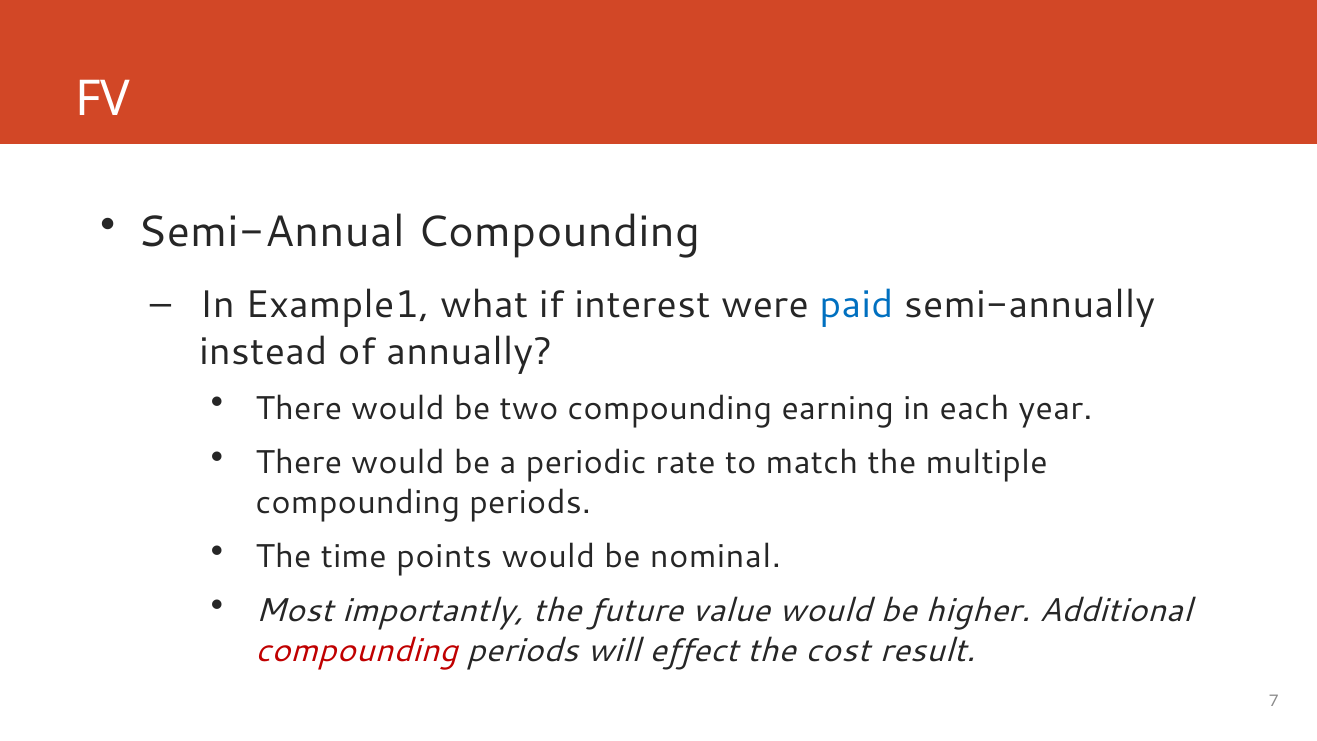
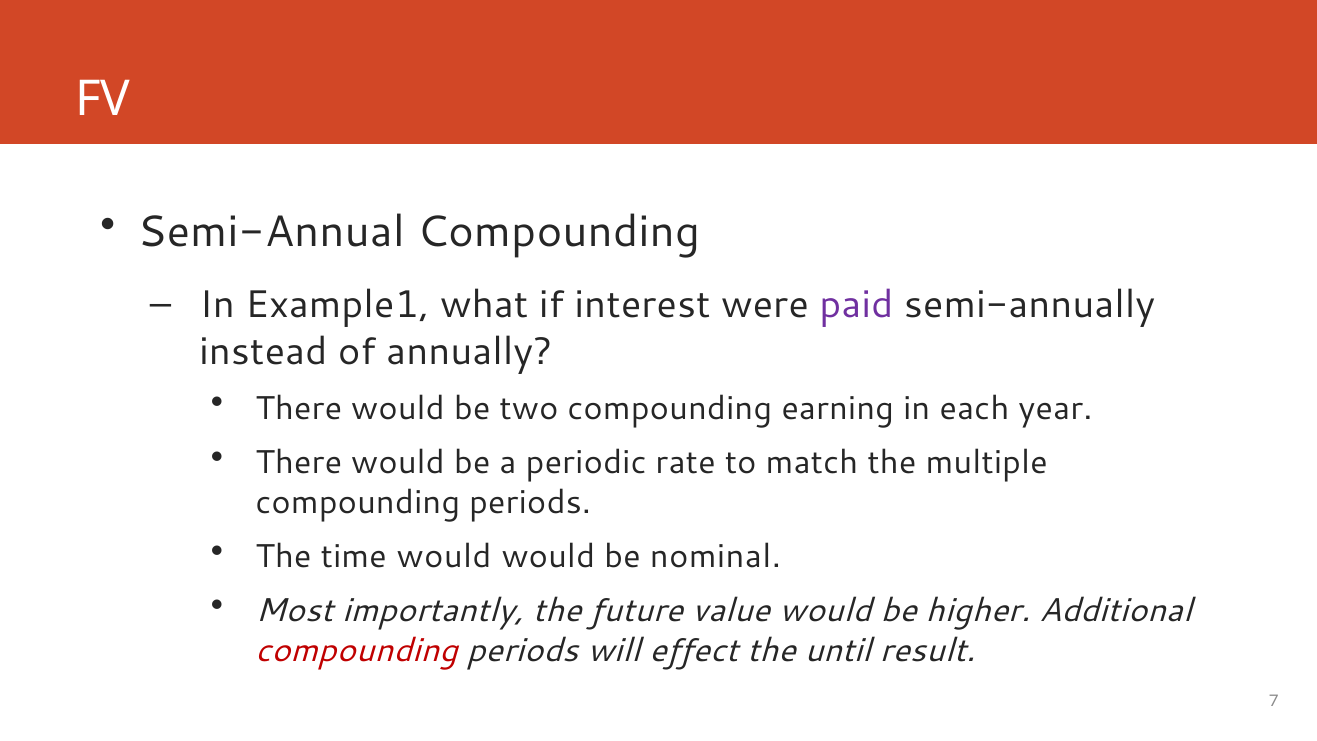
paid colour: blue -> purple
time points: points -> would
cost: cost -> until
